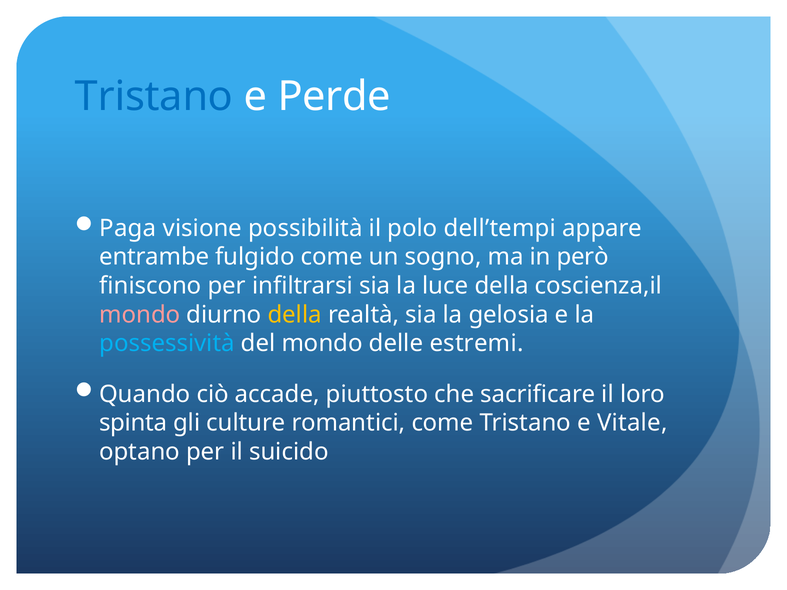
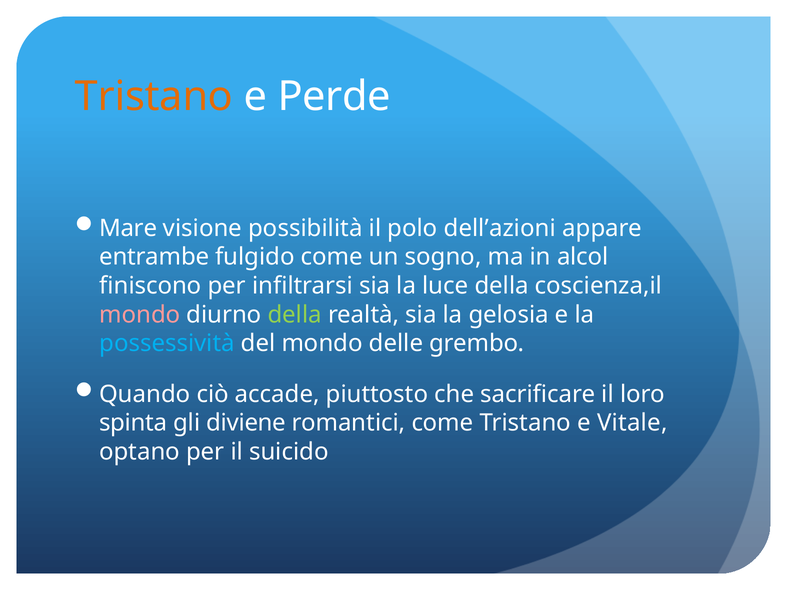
Tristano at (154, 97) colour: blue -> orange
Paga: Paga -> Mare
dell’tempi: dell’tempi -> dell’azioni
però: però -> alcol
della at (295, 315) colour: yellow -> light green
estremi: estremi -> grembo
culture: culture -> diviene
